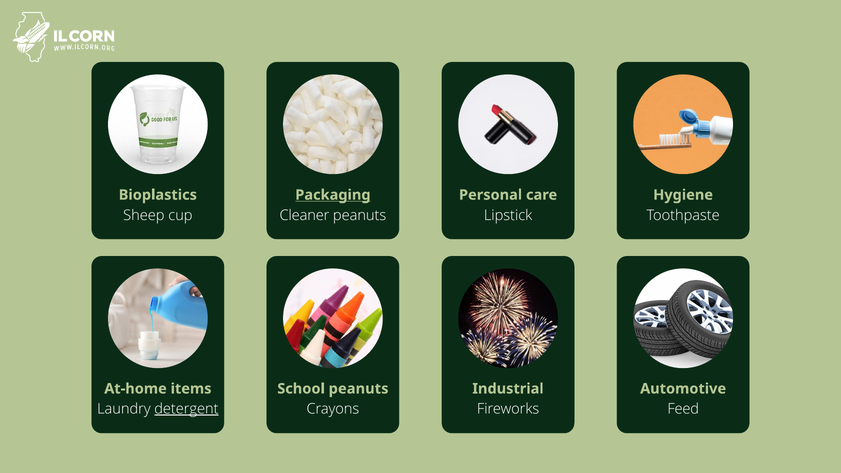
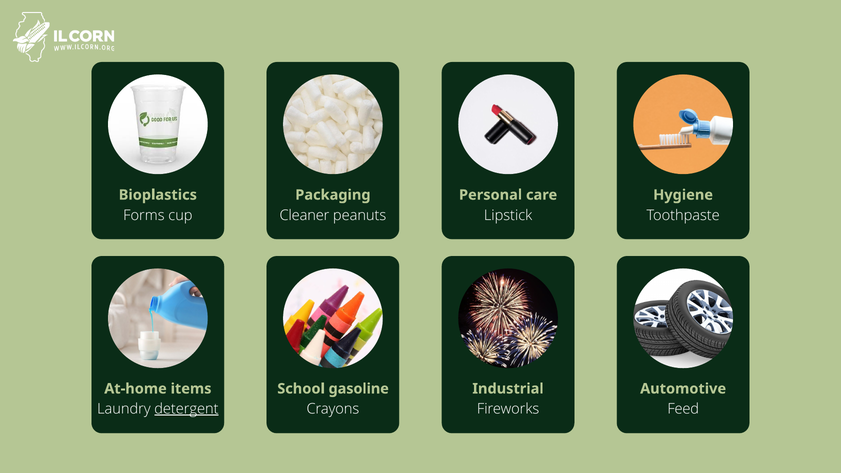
Packaging underline: present -> none
Sheep: Sheep -> Forms
School peanuts: peanuts -> gasoline
